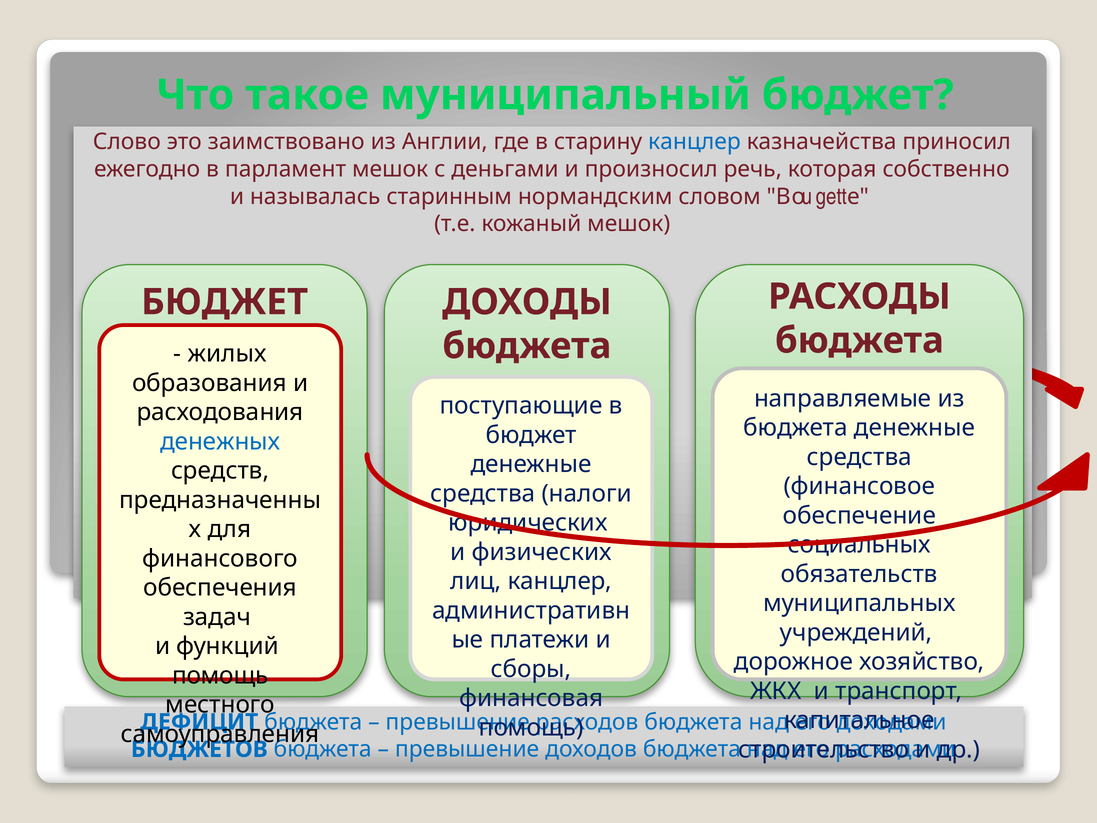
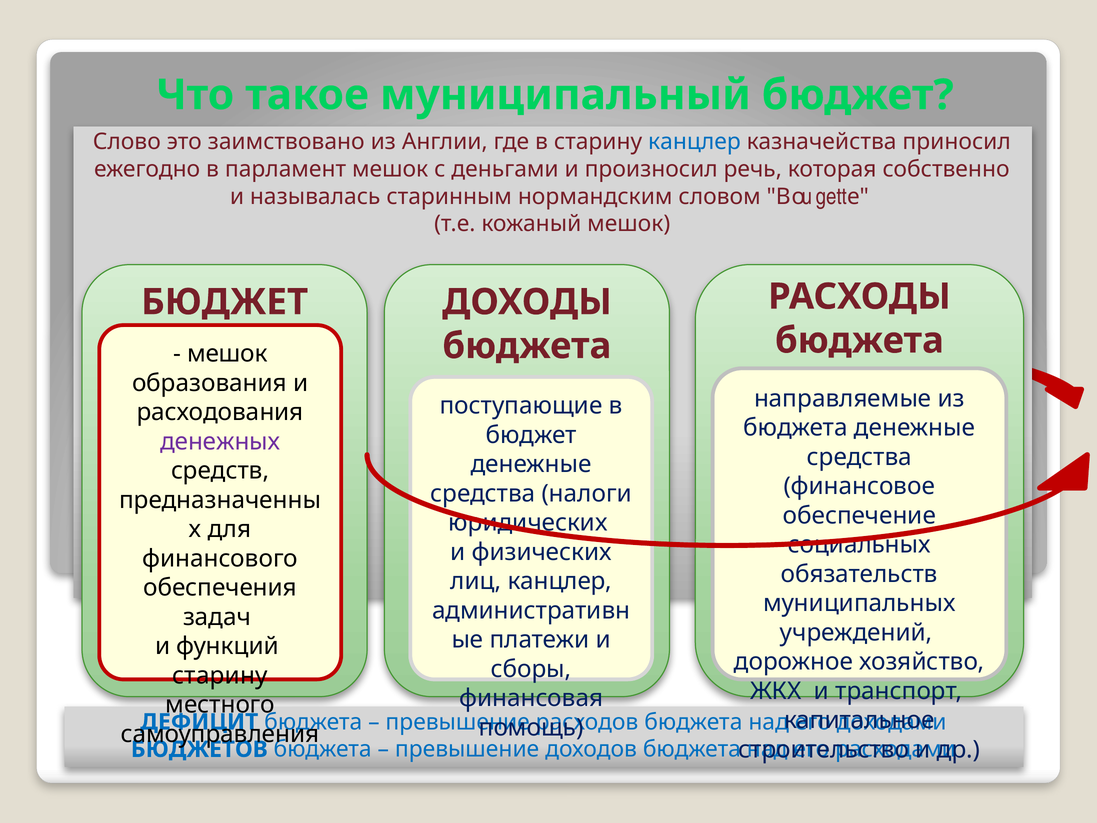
жилых at (227, 354): жилых -> мешок
денежных colour: blue -> purple
помощь at (220, 675): помощь -> старину
